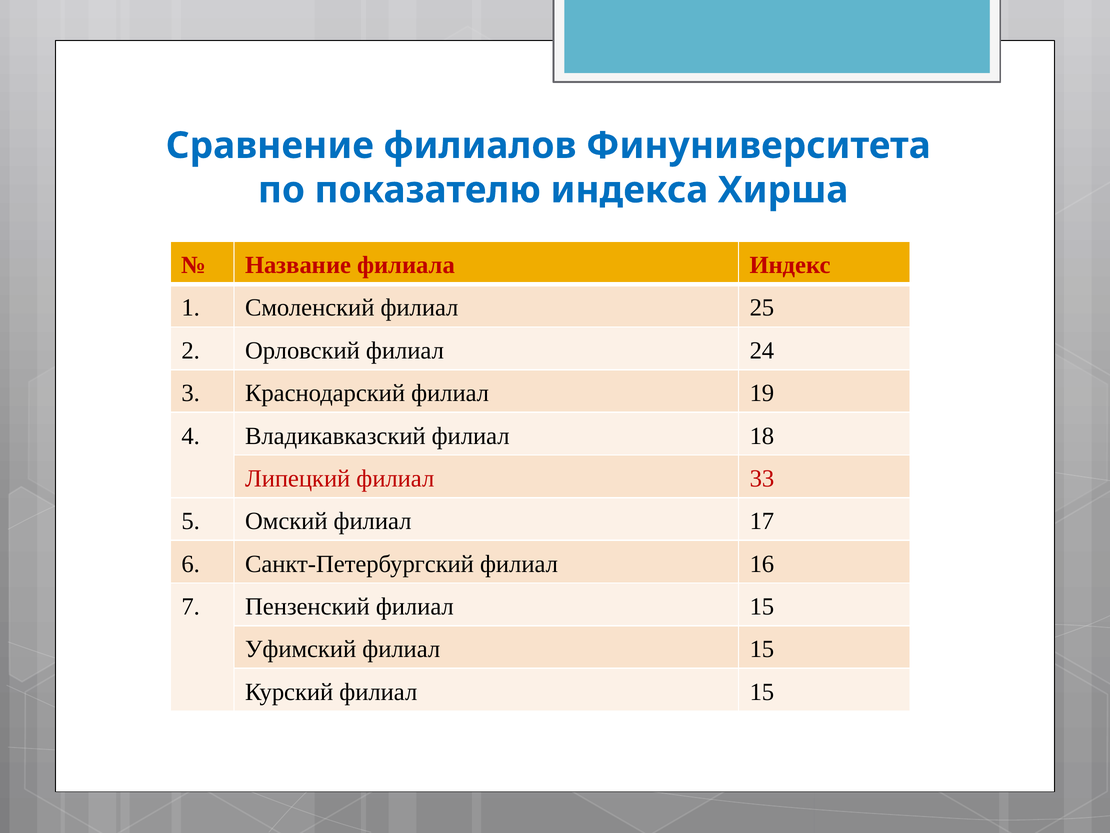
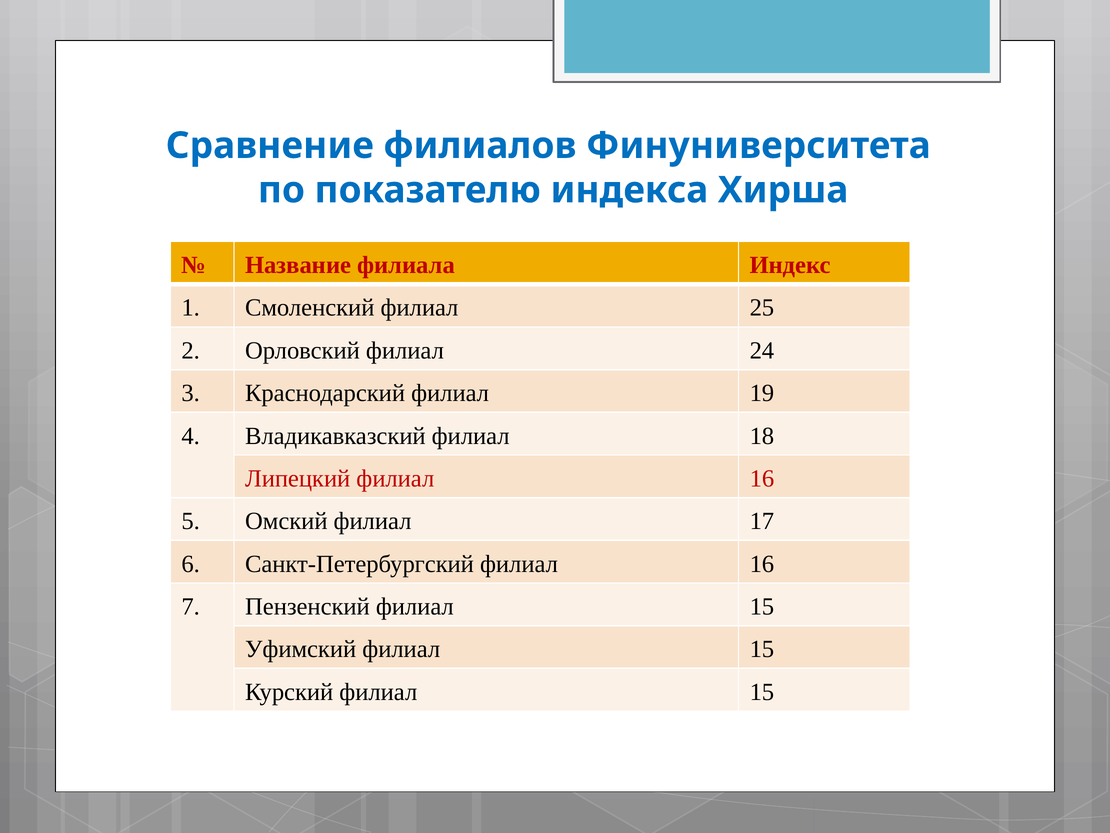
Липецкий филиал 33: 33 -> 16
